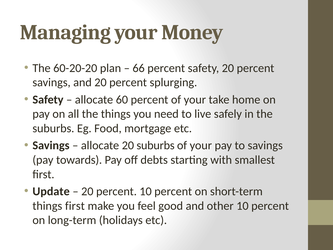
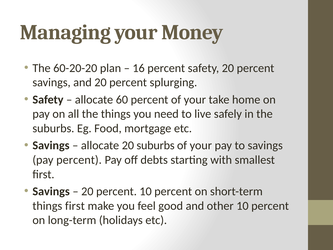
66: 66 -> 16
pay towards: towards -> percent
Update at (51, 191): Update -> Savings
